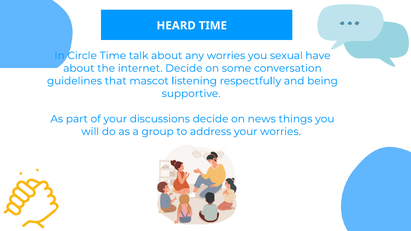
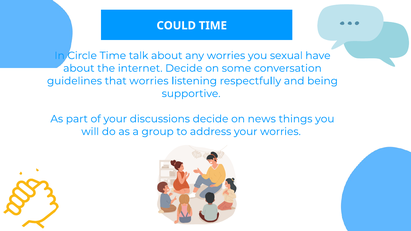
HEARD: HEARD -> COULD
that mascot: mascot -> worries
